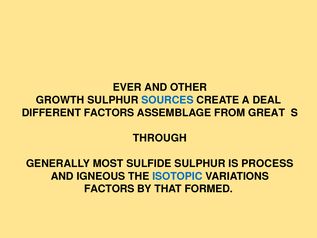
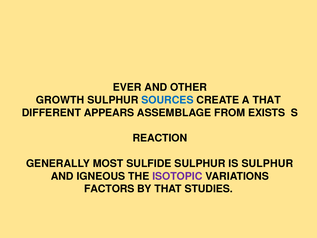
A DEAL: DEAL -> THAT
DIFFERENT FACTORS: FACTORS -> APPEARS
GREAT: GREAT -> EXISTS
THROUGH: THROUGH -> REACTION
IS PROCESS: PROCESS -> SULPHUR
ISOTOPIC colour: blue -> purple
FORMED: FORMED -> STUDIES
